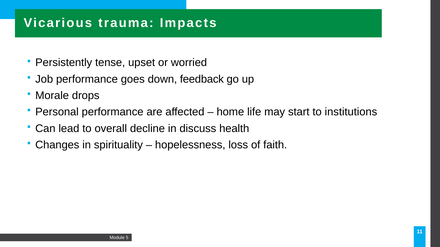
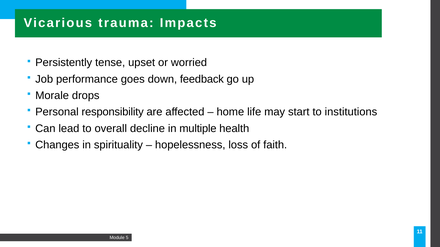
Personal performance: performance -> responsibility
discuss: discuss -> multiple
